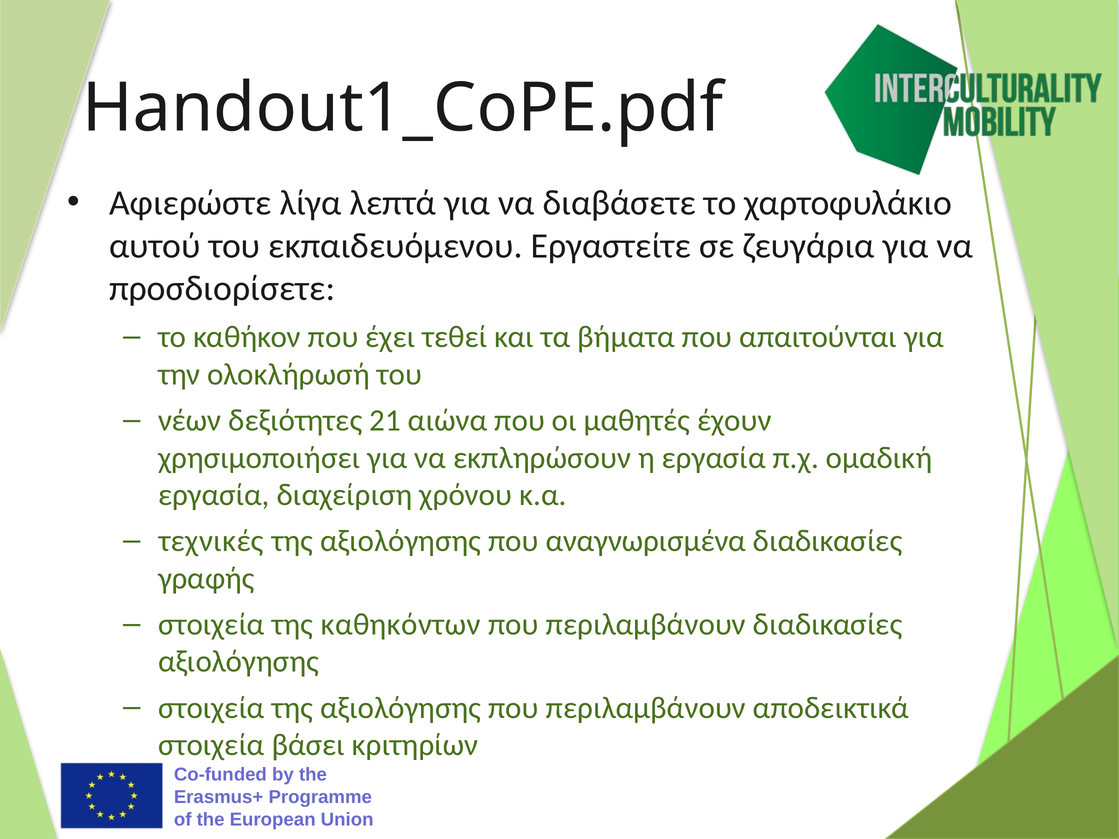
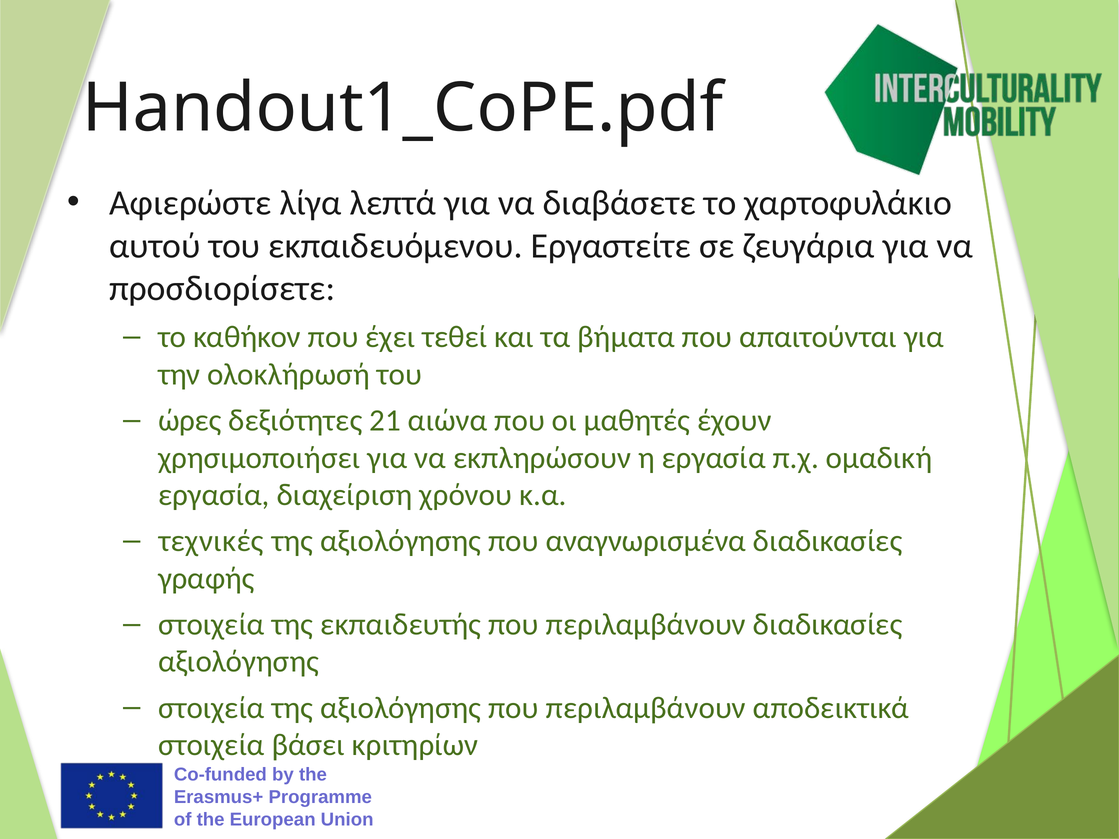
νέων: νέων -> ώρες
καθηκόντων: καθηκόντων -> εκπαιδευτής
